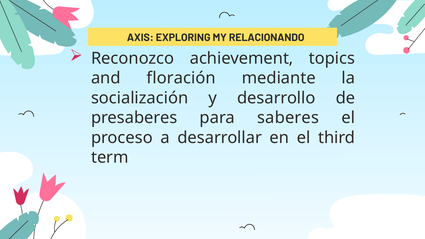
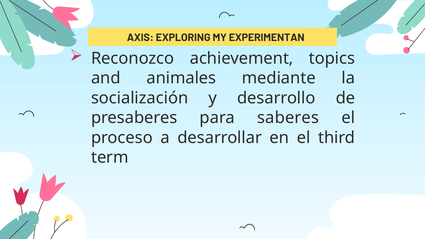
RELACIONANDO: RELACIONANDO -> EXPERIMENTAN
floración: floración -> animales
